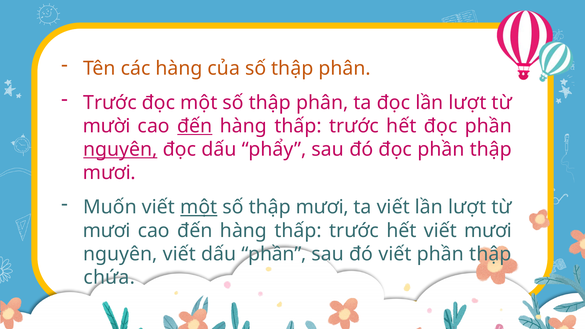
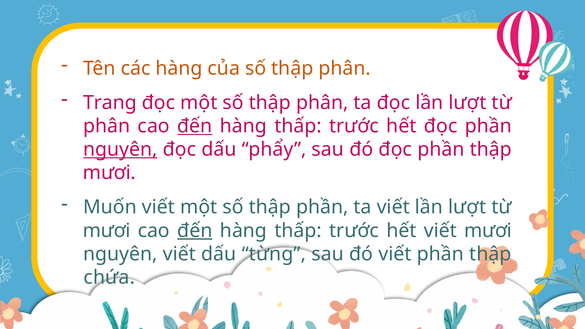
Trước at (110, 103): Trước -> Trang
mười at (107, 126): mười -> phân
một at (199, 207) underline: present -> none
số thập mươi: mươi -> phần
đến at (195, 231) underline: none -> present
dấu phần: phần -> từng
